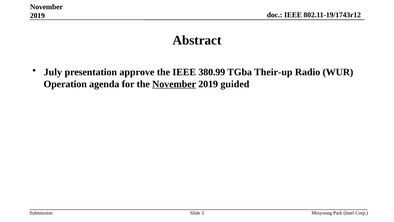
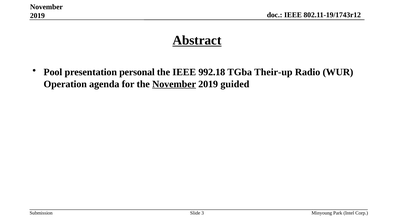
Abstract underline: none -> present
July: July -> Pool
approve: approve -> personal
380.99: 380.99 -> 992.18
